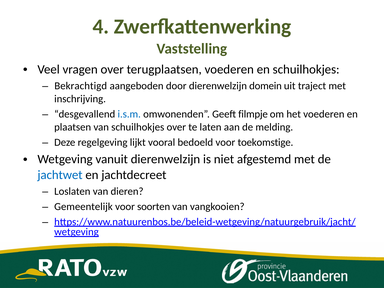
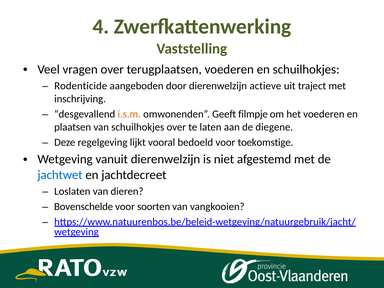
Bekrachtigd: Bekrachtigd -> Rodenticide
domein: domein -> actieve
i.s.m colour: blue -> orange
melding: melding -> diegene
Gemeentelijk: Gemeentelijk -> Bovenschelde
